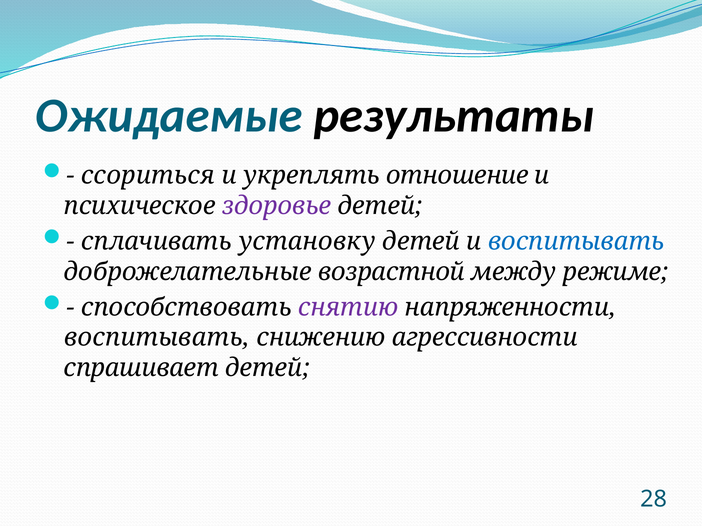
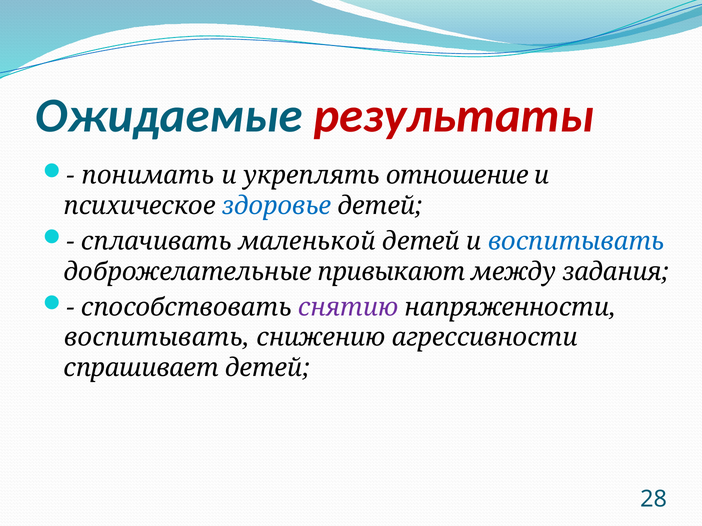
результаты colour: black -> red
ссориться: ссориться -> понимать
здоровье colour: purple -> blue
установку: установку -> маленькой
возрастной: возрастной -> привыкают
режиме: режиме -> задания
